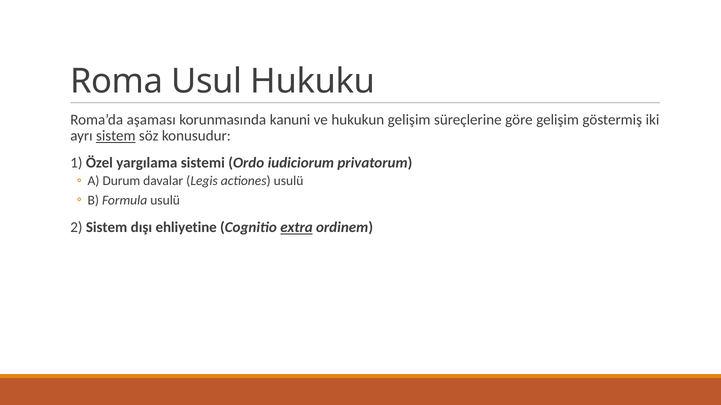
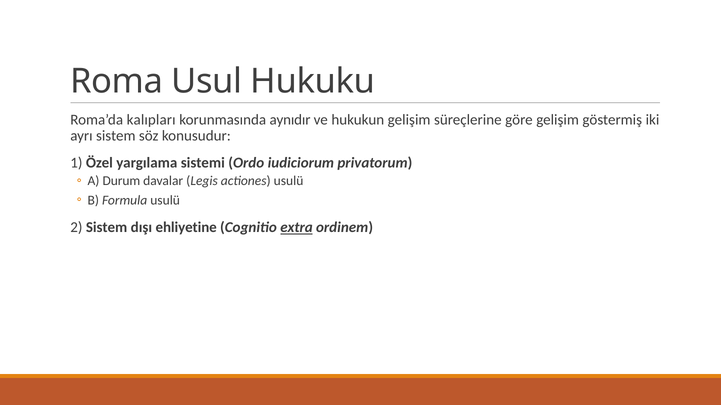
aşaması: aşaması -> kalıpları
kanuni: kanuni -> aynıdır
sistem at (116, 136) underline: present -> none
